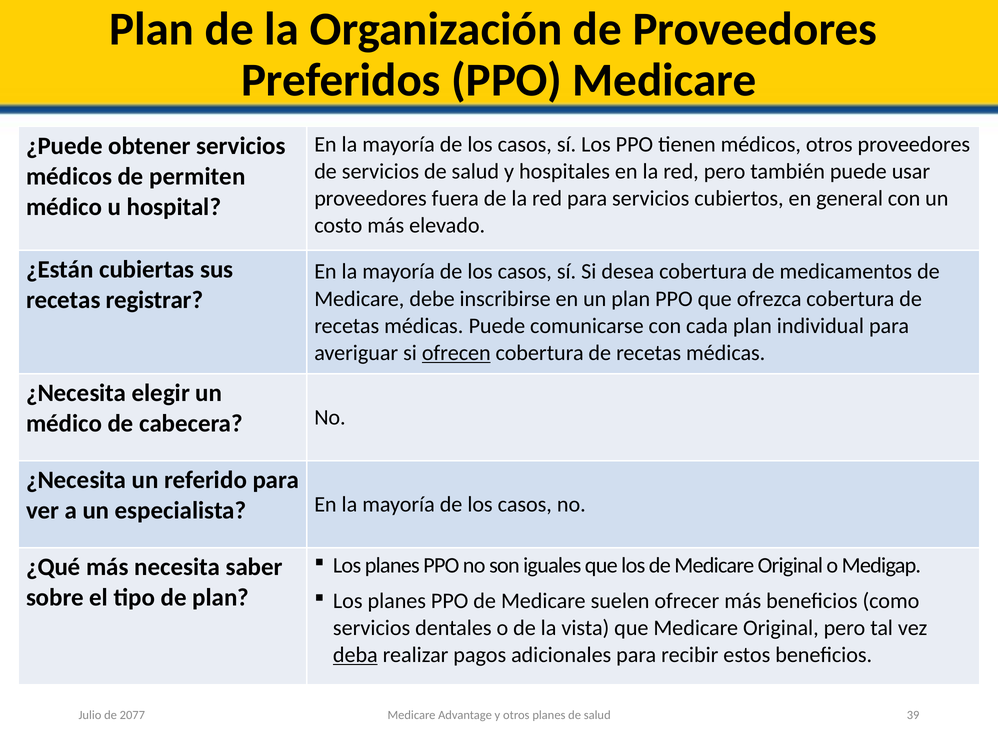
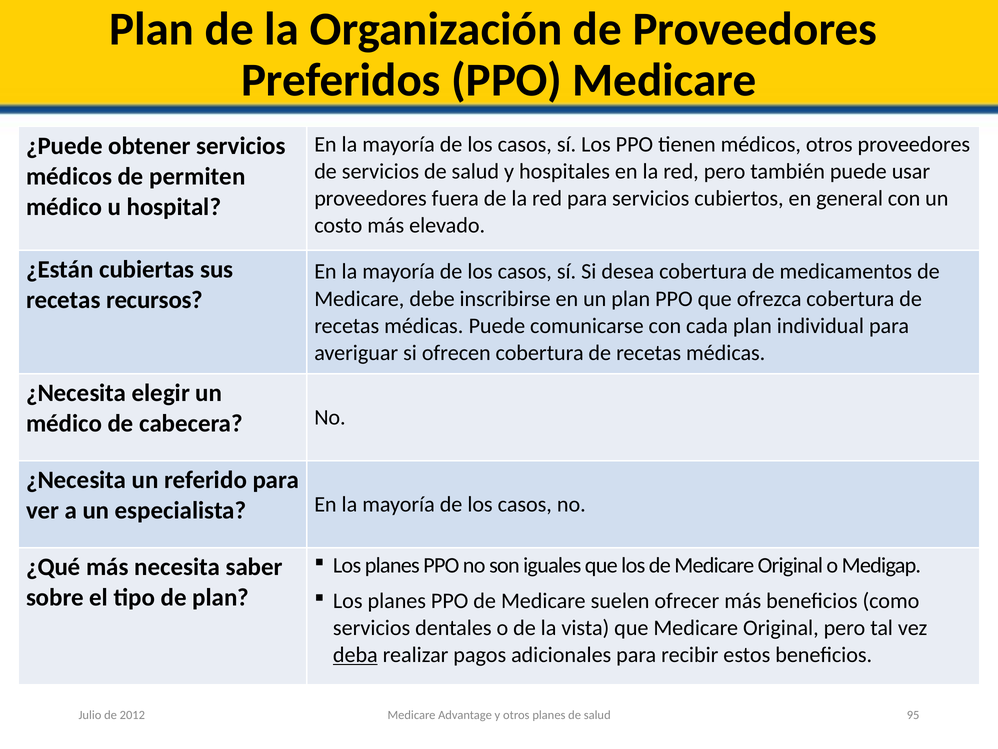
registrar: registrar -> recursos
ofrecen underline: present -> none
39: 39 -> 95
2077: 2077 -> 2012
